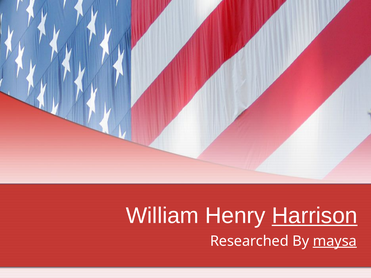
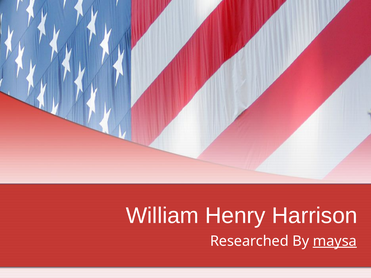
Harrison underline: present -> none
